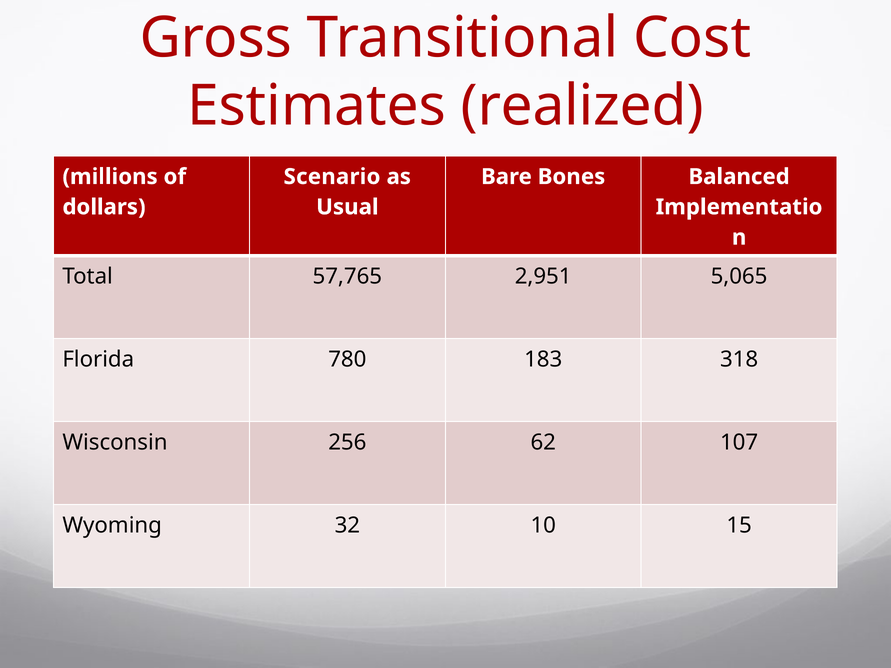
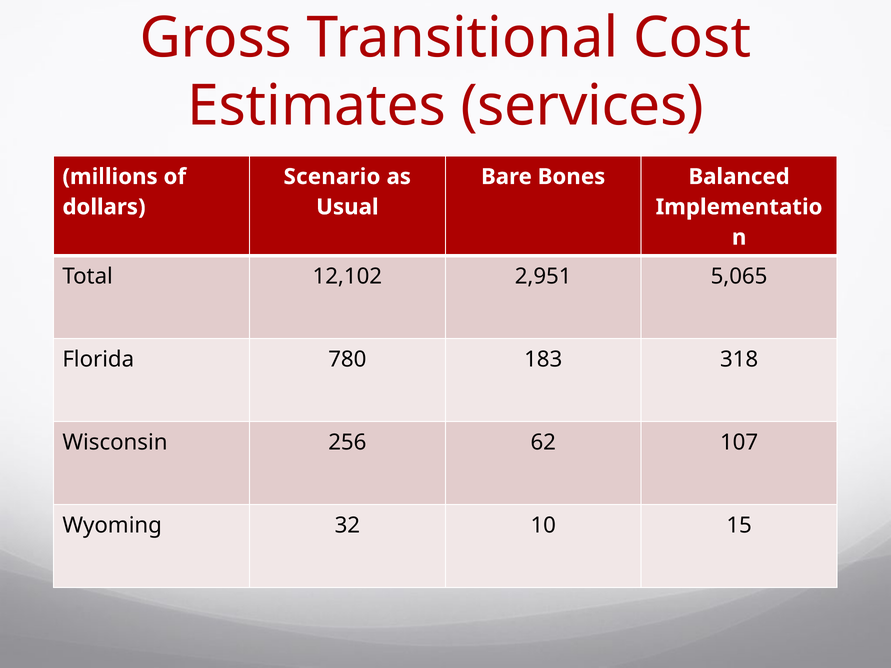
realized: realized -> services
57,765: 57,765 -> 12,102
